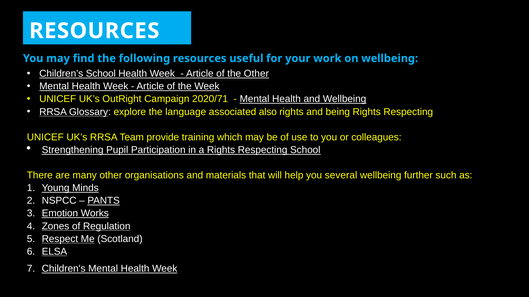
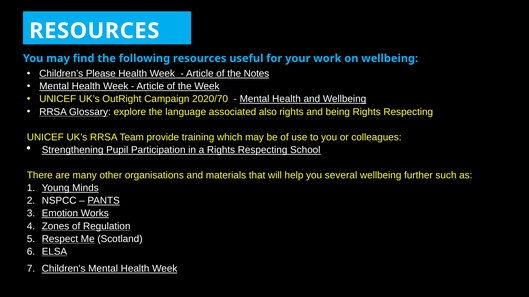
Children’s School: School -> Please
the Other: Other -> Notes
2020/71: 2020/71 -> 2020/70
